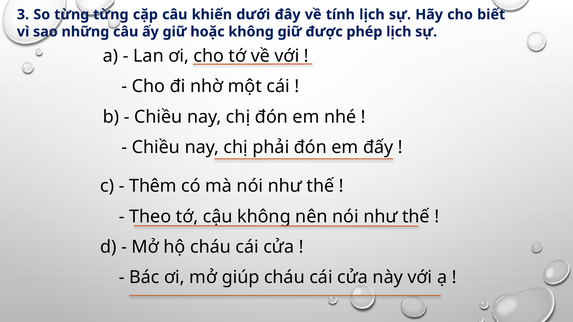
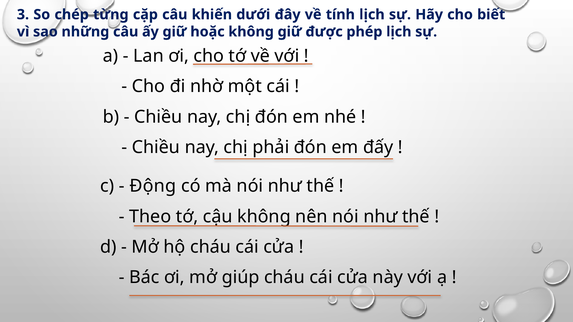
So từng: từng -> chép
Thêm: Thêm -> Động
